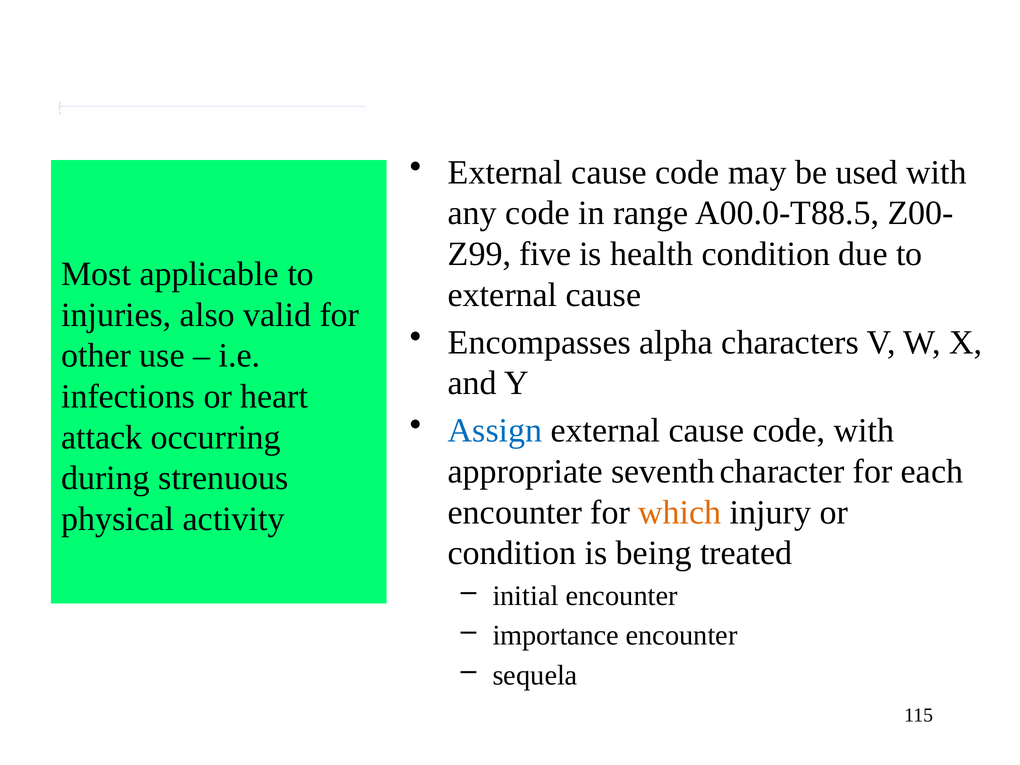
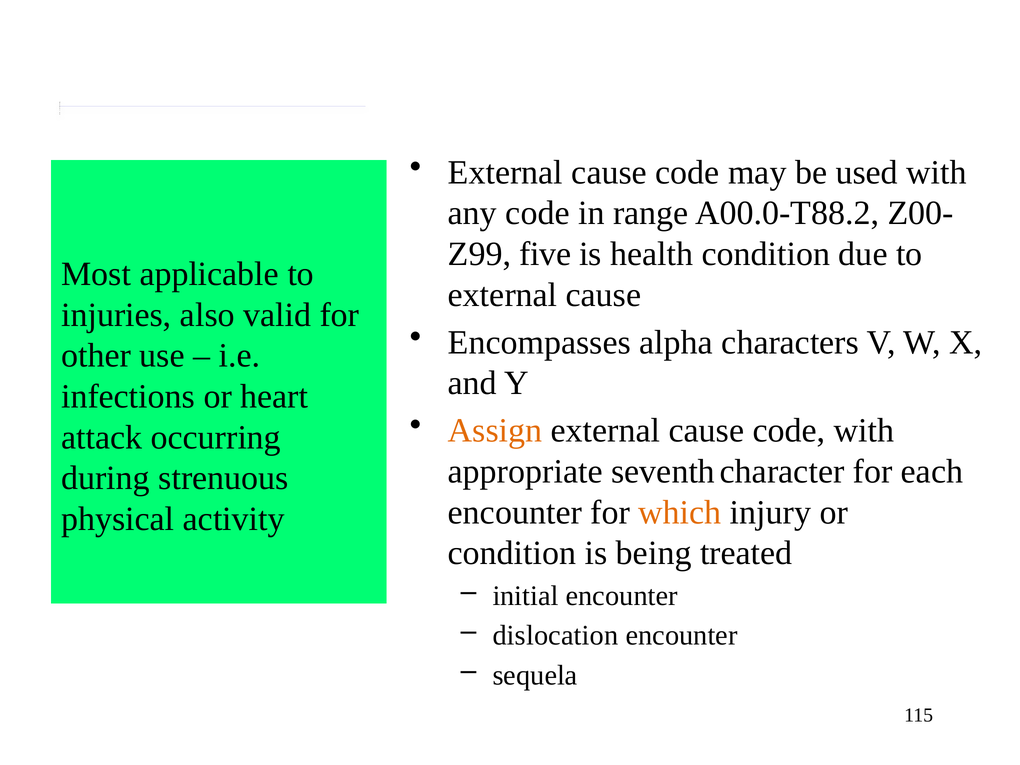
A00.0-T88.5: A00.0-T88.5 -> A00.0-T88.2
Assign colour: blue -> orange
importance: importance -> dislocation
